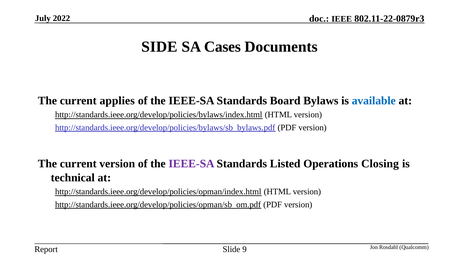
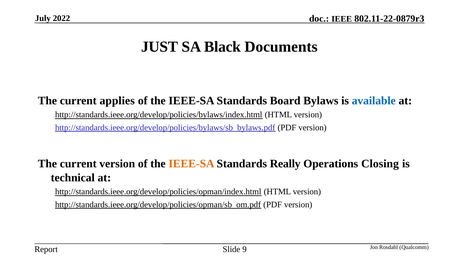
SIDE: SIDE -> JUST
Cases: Cases -> Black
IEEE-SA at (191, 164) colour: purple -> orange
Listed: Listed -> Really
